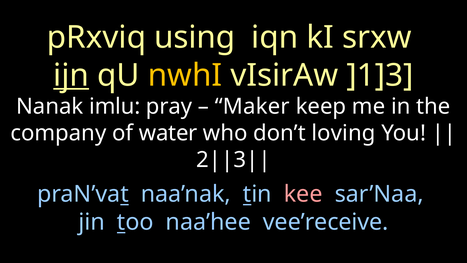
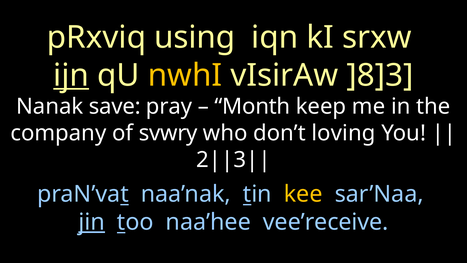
]1]3: ]1]3 -> ]8]3
imlu: imlu -> save
Maker: Maker -> Month
water: water -> svwry
kee colour: pink -> yellow
jin underline: none -> present
